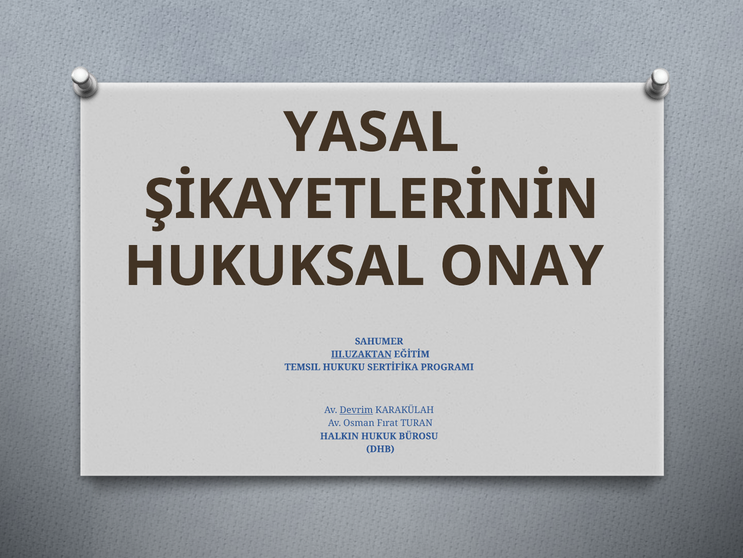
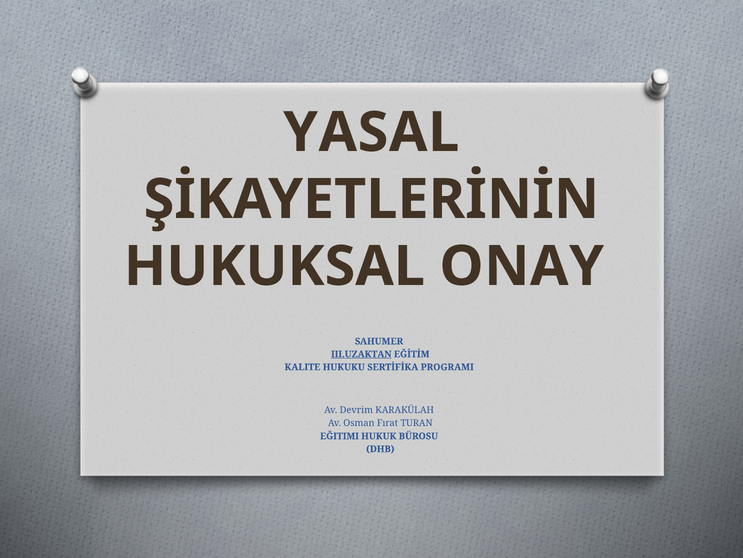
TEMSIL: TEMSIL -> KALITE
Devrim underline: present -> none
HALKIN: HALKIN -> EĞITIMI
